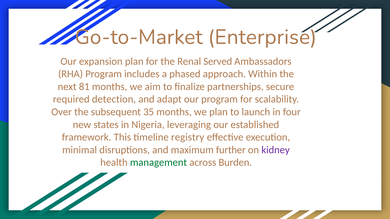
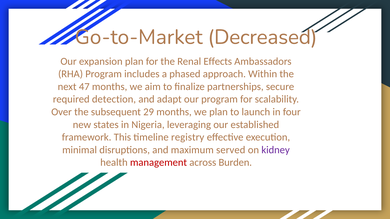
Enterprise: Enterprise -> Decreased
Served: Served -> Effects
81: 81 -> 47
35: 35 -> 29
further: further -> served
management colour: green -> red
